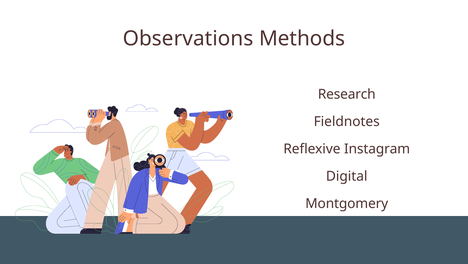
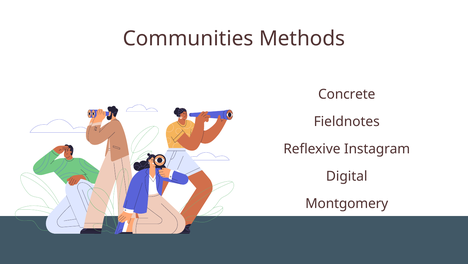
Observations: Observations -> Communities
Research: Research -> Concrete
